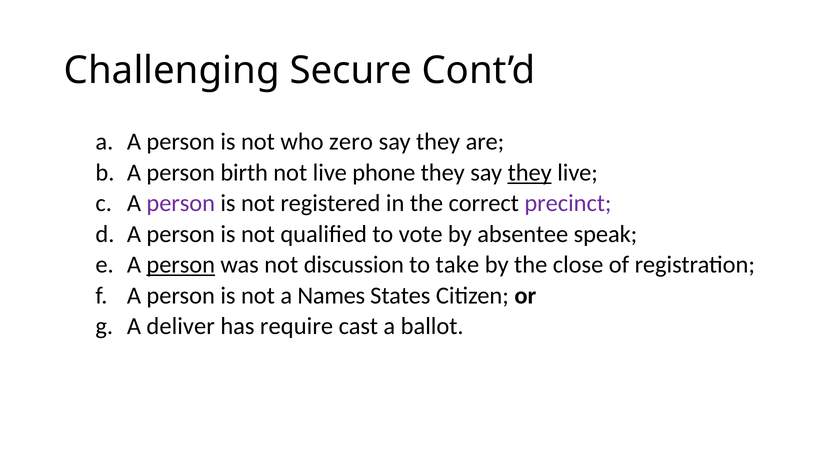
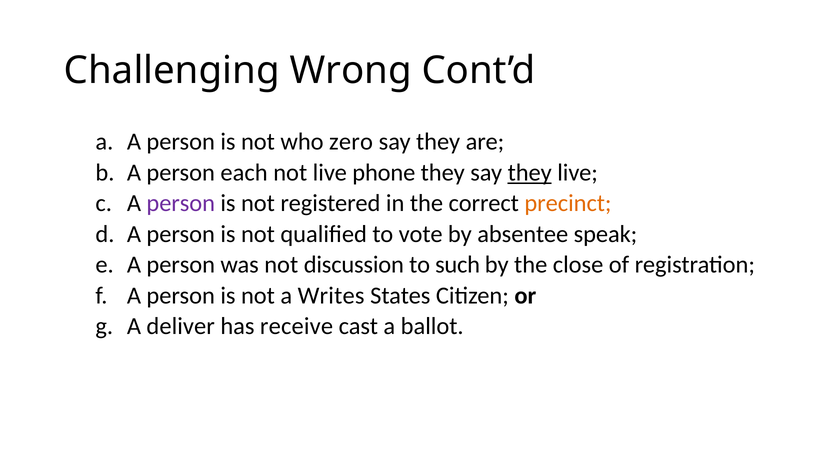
Secure: Secure -> Wrong
birth: birth -> each
precinct colour: purple -> orange
person at (181, 265) underline: present -> none
take: take -> such
Names: Names -> Writes
require: require -> receive
